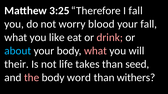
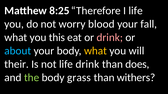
3:25: 3:25 -> 8:25
I fall: fall -> life
like: like -> this
what at (95, 51) colour: pink -> yellow
life takes: takes -> drink
seed: seed -> does
the colour: pink -> light green
word: word -> grass
